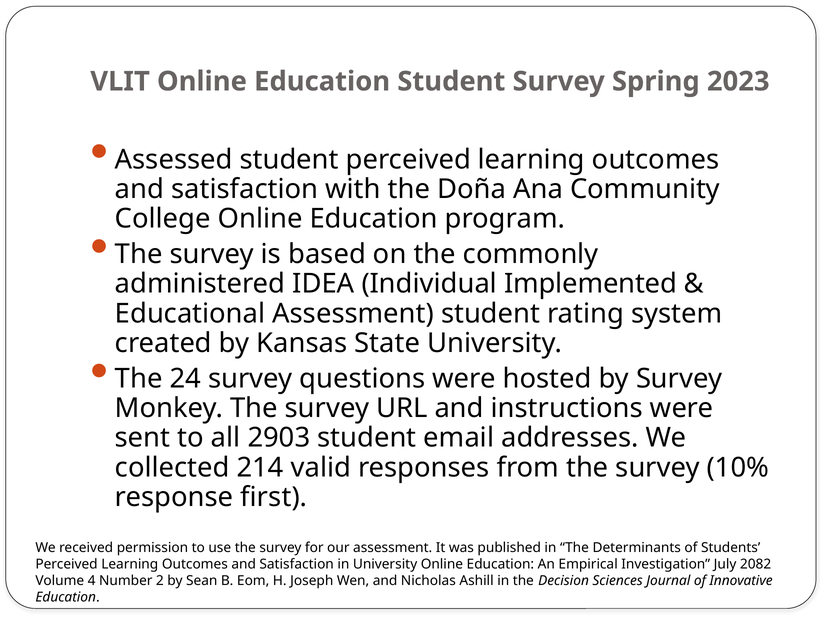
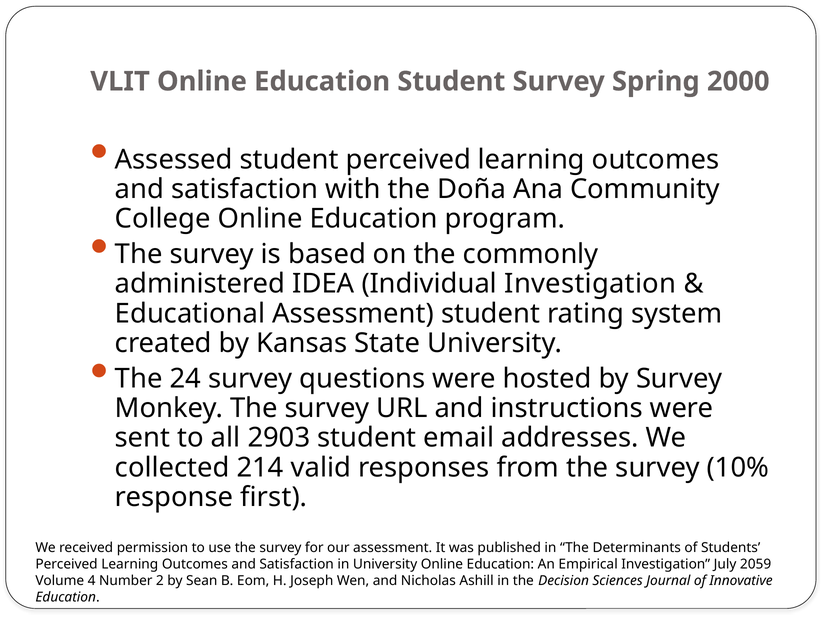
2023: 2023 -> 2000
Individual Implemented: Implemented -> Investigation
2082: 2082 -> 2059
